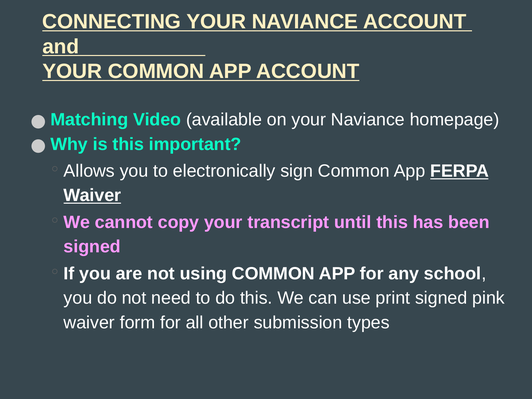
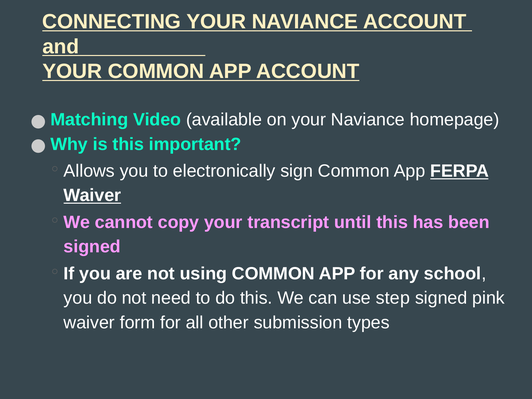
print: print -> step
